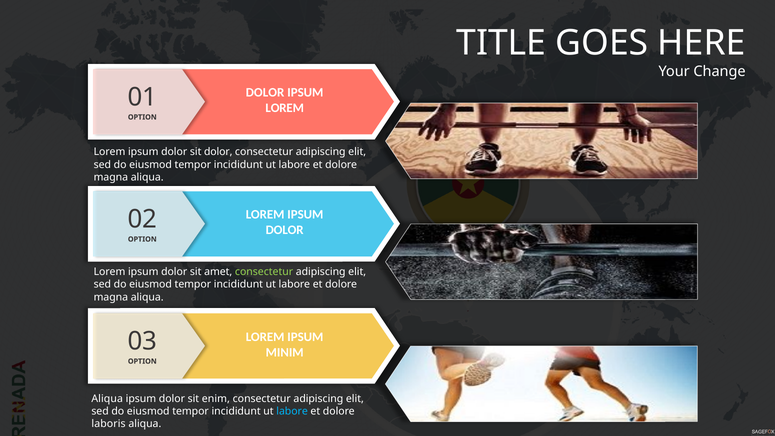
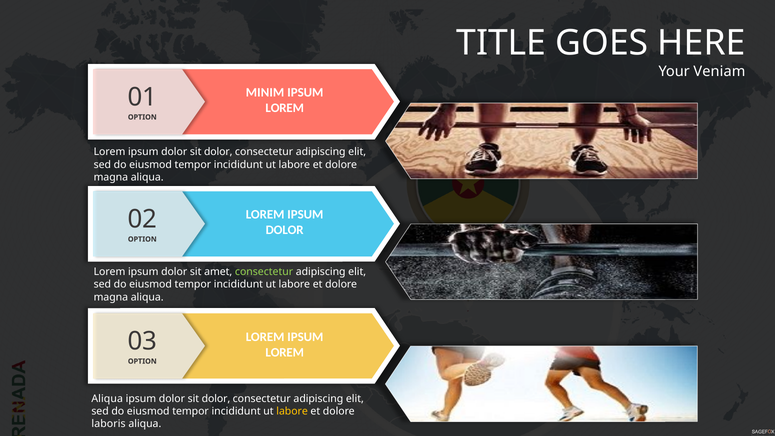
Change: Change -> Veniam
DOLOR at (265, 93): DOLOR -> MINIM
MINIM at (285, 352): MINIM -> LOREM
enim at (216, 399): enim -> dolor
labore at (292, 411) colour: light blue -> yellow
